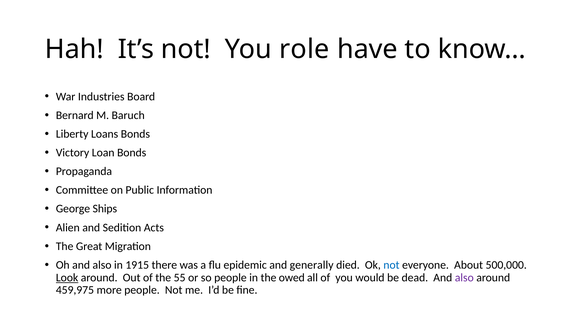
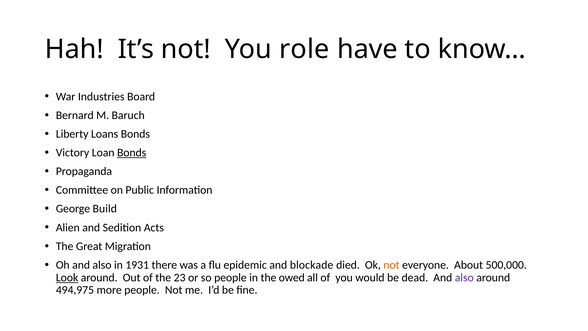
Bonds at (132, 153) underline: none -> present
Ships: Ships -> Build
1915: 1915 -> 1931
generally: generally -> blockade
not at (391, 265) colour: blue -> orange
55: 55 -> 23
459,975: 459,975 -> 494,975
